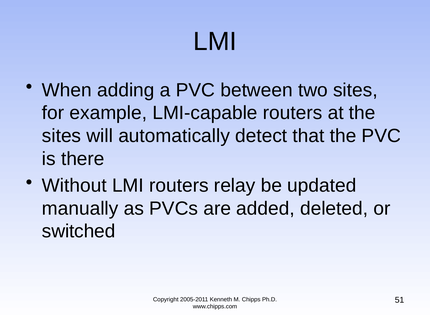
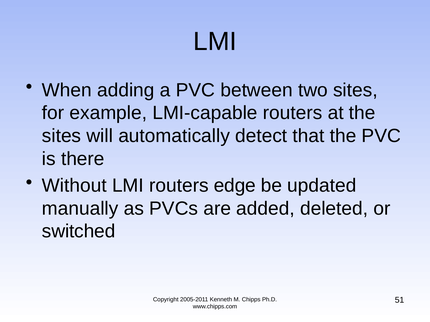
relay: relay -> edge
